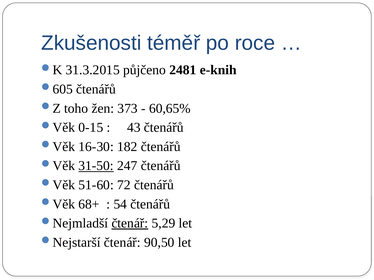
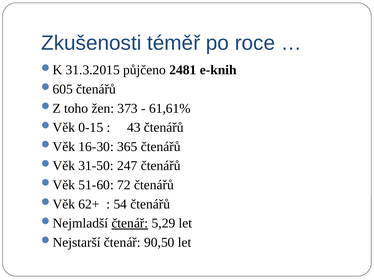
60,65%: 60,65% -> 61,61%
182: 182 -> 365
31-50 underline: present -> none
68+: 68+ -> 62+
